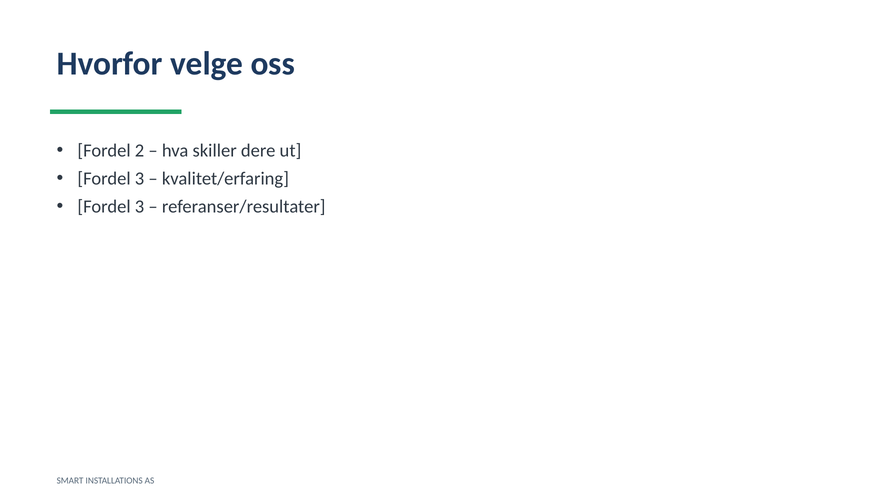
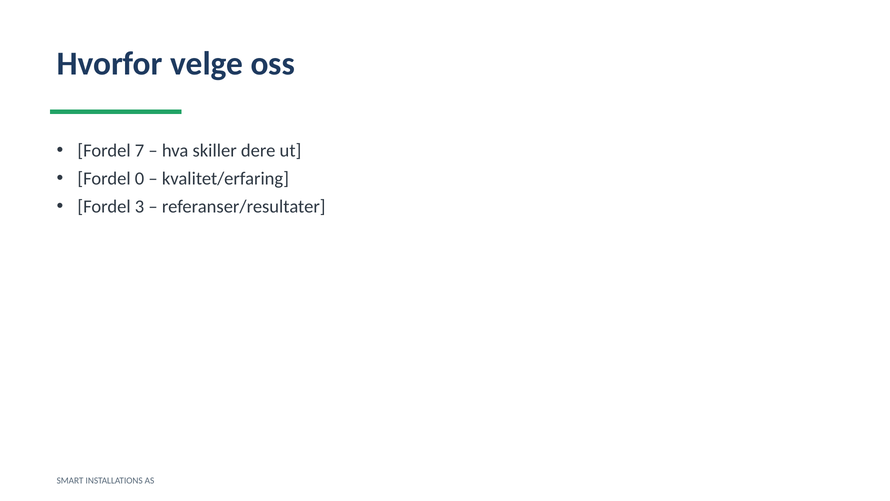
2: 2 -> 7
3 at (140, 179): 3 -> 0
